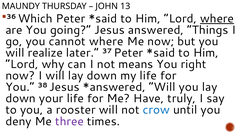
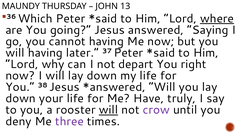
Things: Things -> Saying
cannot where: where -> having
will realize: realize -> having
means: means -> depart
will at (108, 110) underline: none -> present
crow colour: blue -> purple
